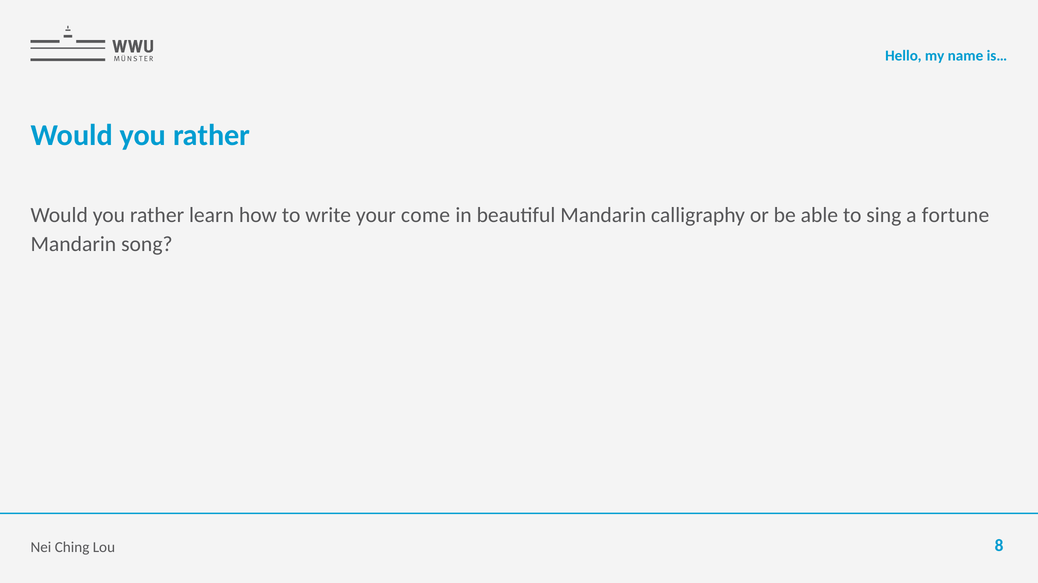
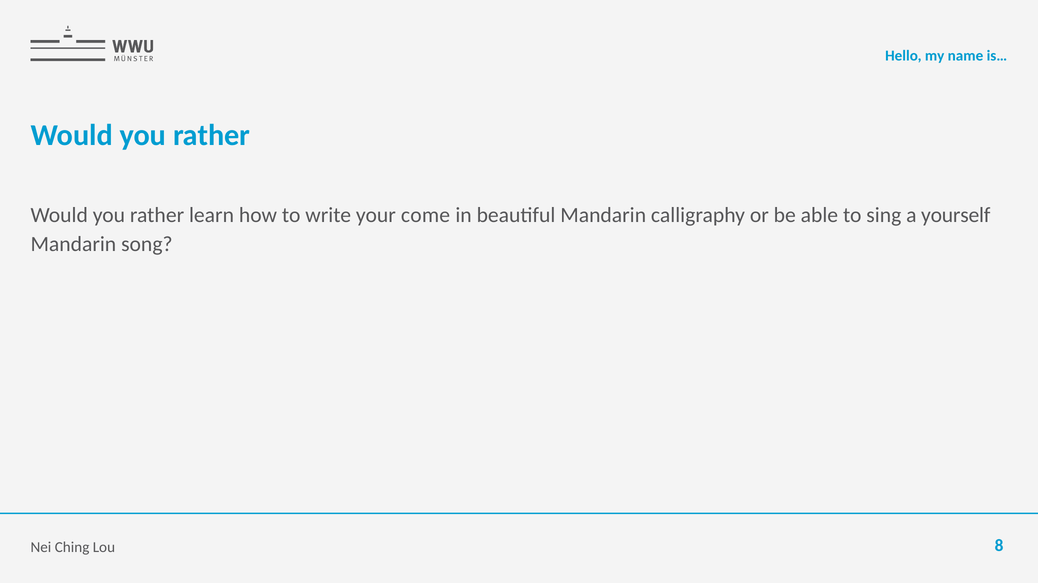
fortune: fortune -> yourself
